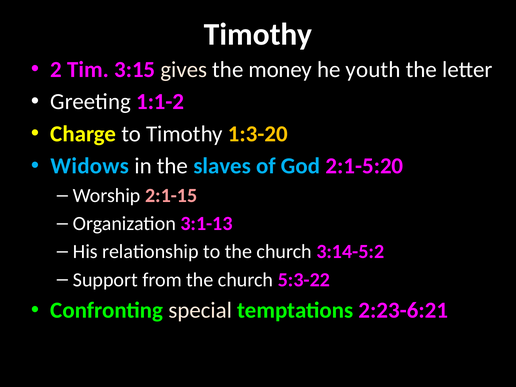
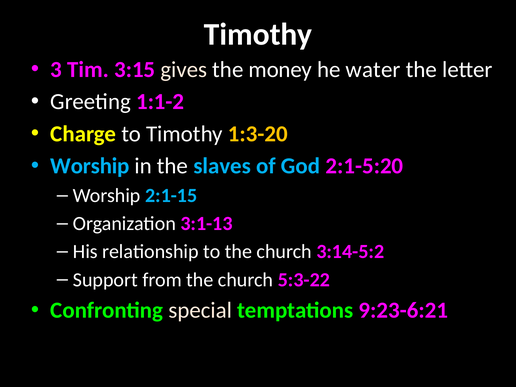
2: 2 -> 3
youth: youth -> water
Widows at (90, 166): Widows -> Worship
2:1-15 colour: pink -> light blue
2:23-6:21: 2:23-6:21 -> 9:23-6:21
